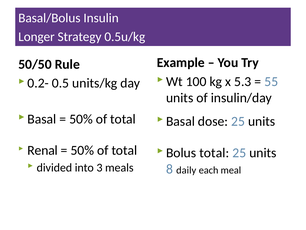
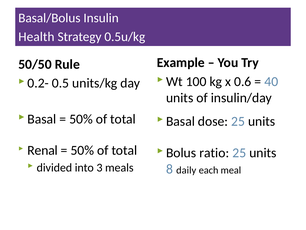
Longer: Longer -> Health
5.3: 5.3 -> 0.6
55: 55 -> 40
total at (214, 152): total -> ratio
